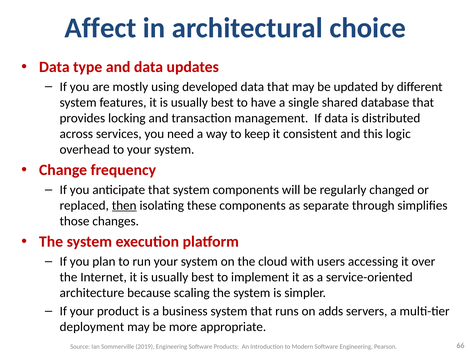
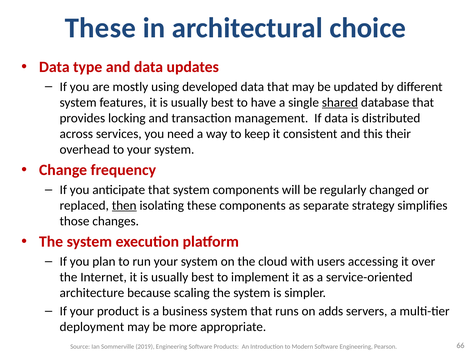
Affect at (100, 28): Affect -> These
shared underline: none -> present
logic: logic -> their
through: through -> strategy
